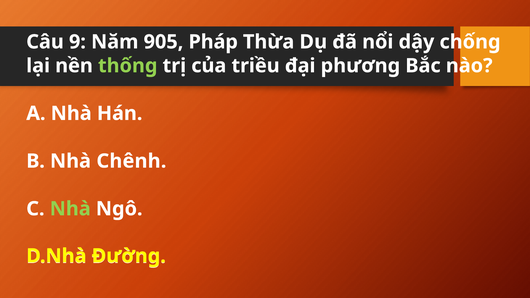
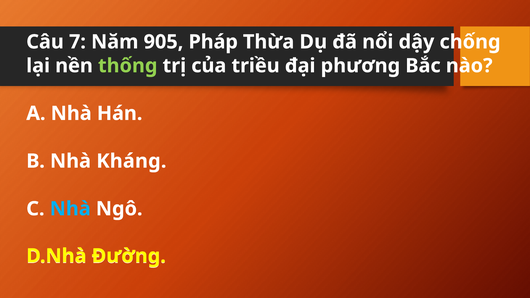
9: 9 -> 7
Chênh: Chênh -> Kháng
Nhà at (70, 209) colour: light green -> light blue
